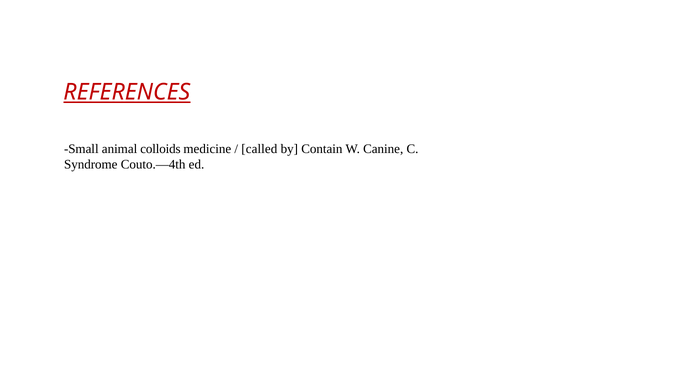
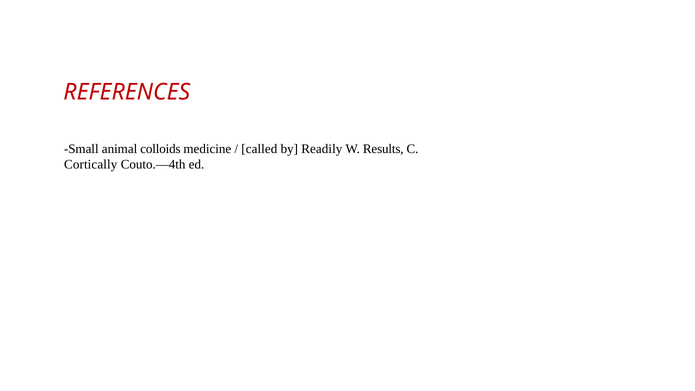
REFERENCES underline: present -> none
Contain: Contain -> Readily
Canine: Canine -> Results
Syndrome: Syndrome -> Cortically
